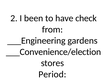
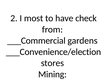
been: been -> most
___Engineering: ___Engineering -> ___Commercial
Period: Period -> Mining
